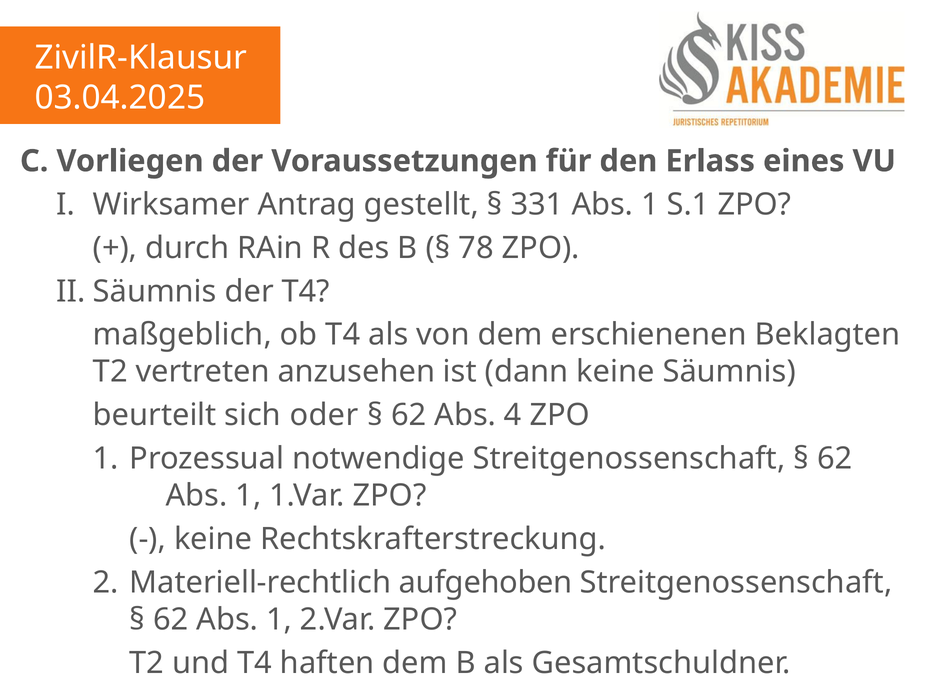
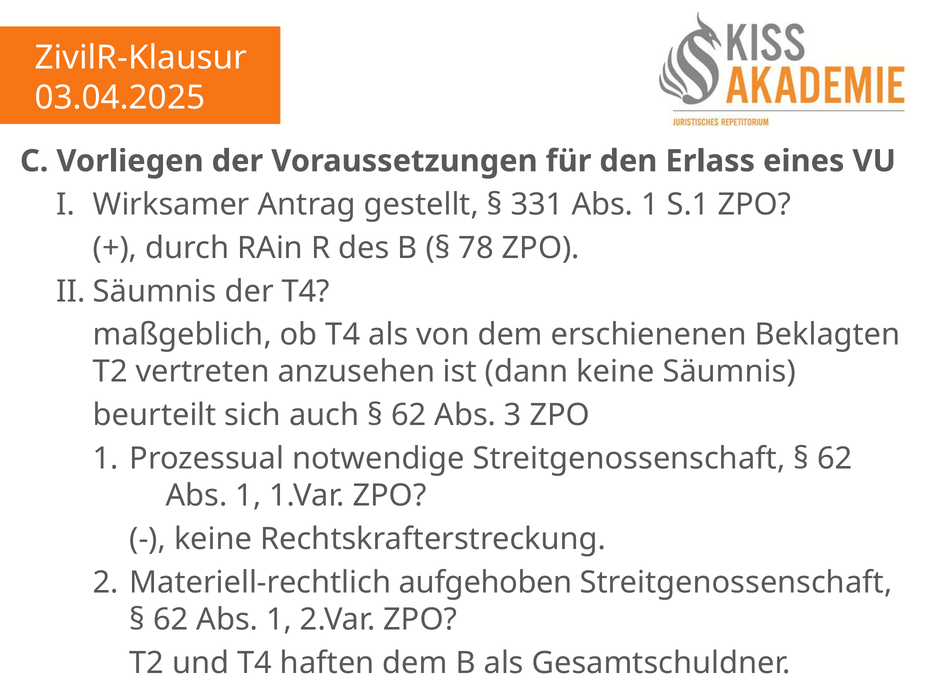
oder: oder -> auch
4: 4 -> 3
